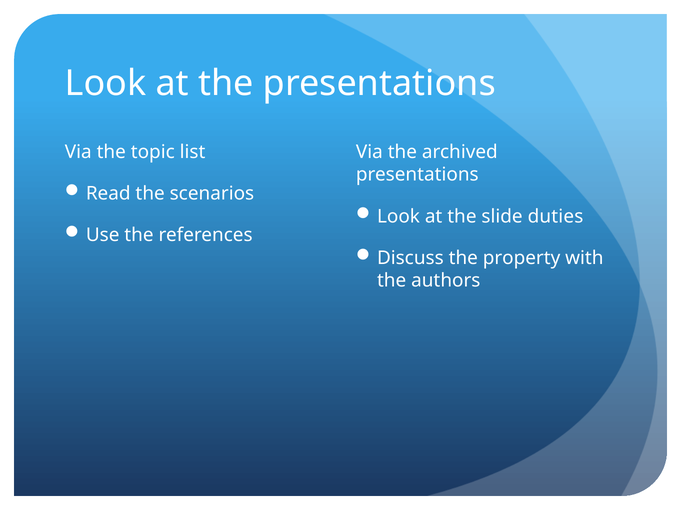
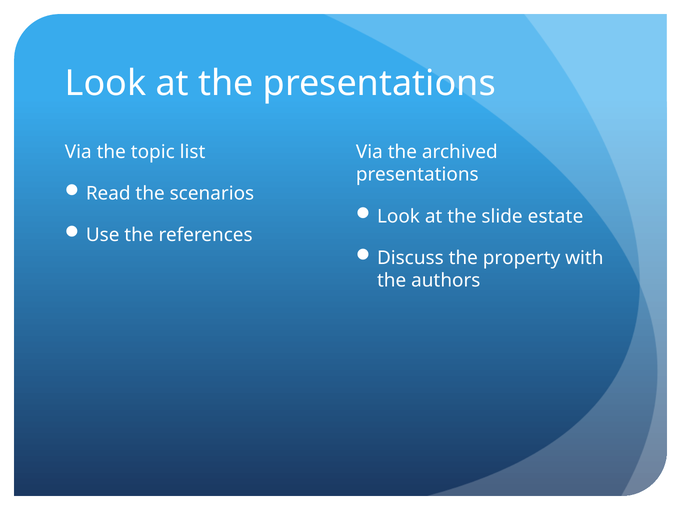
duties: duties -> estate
